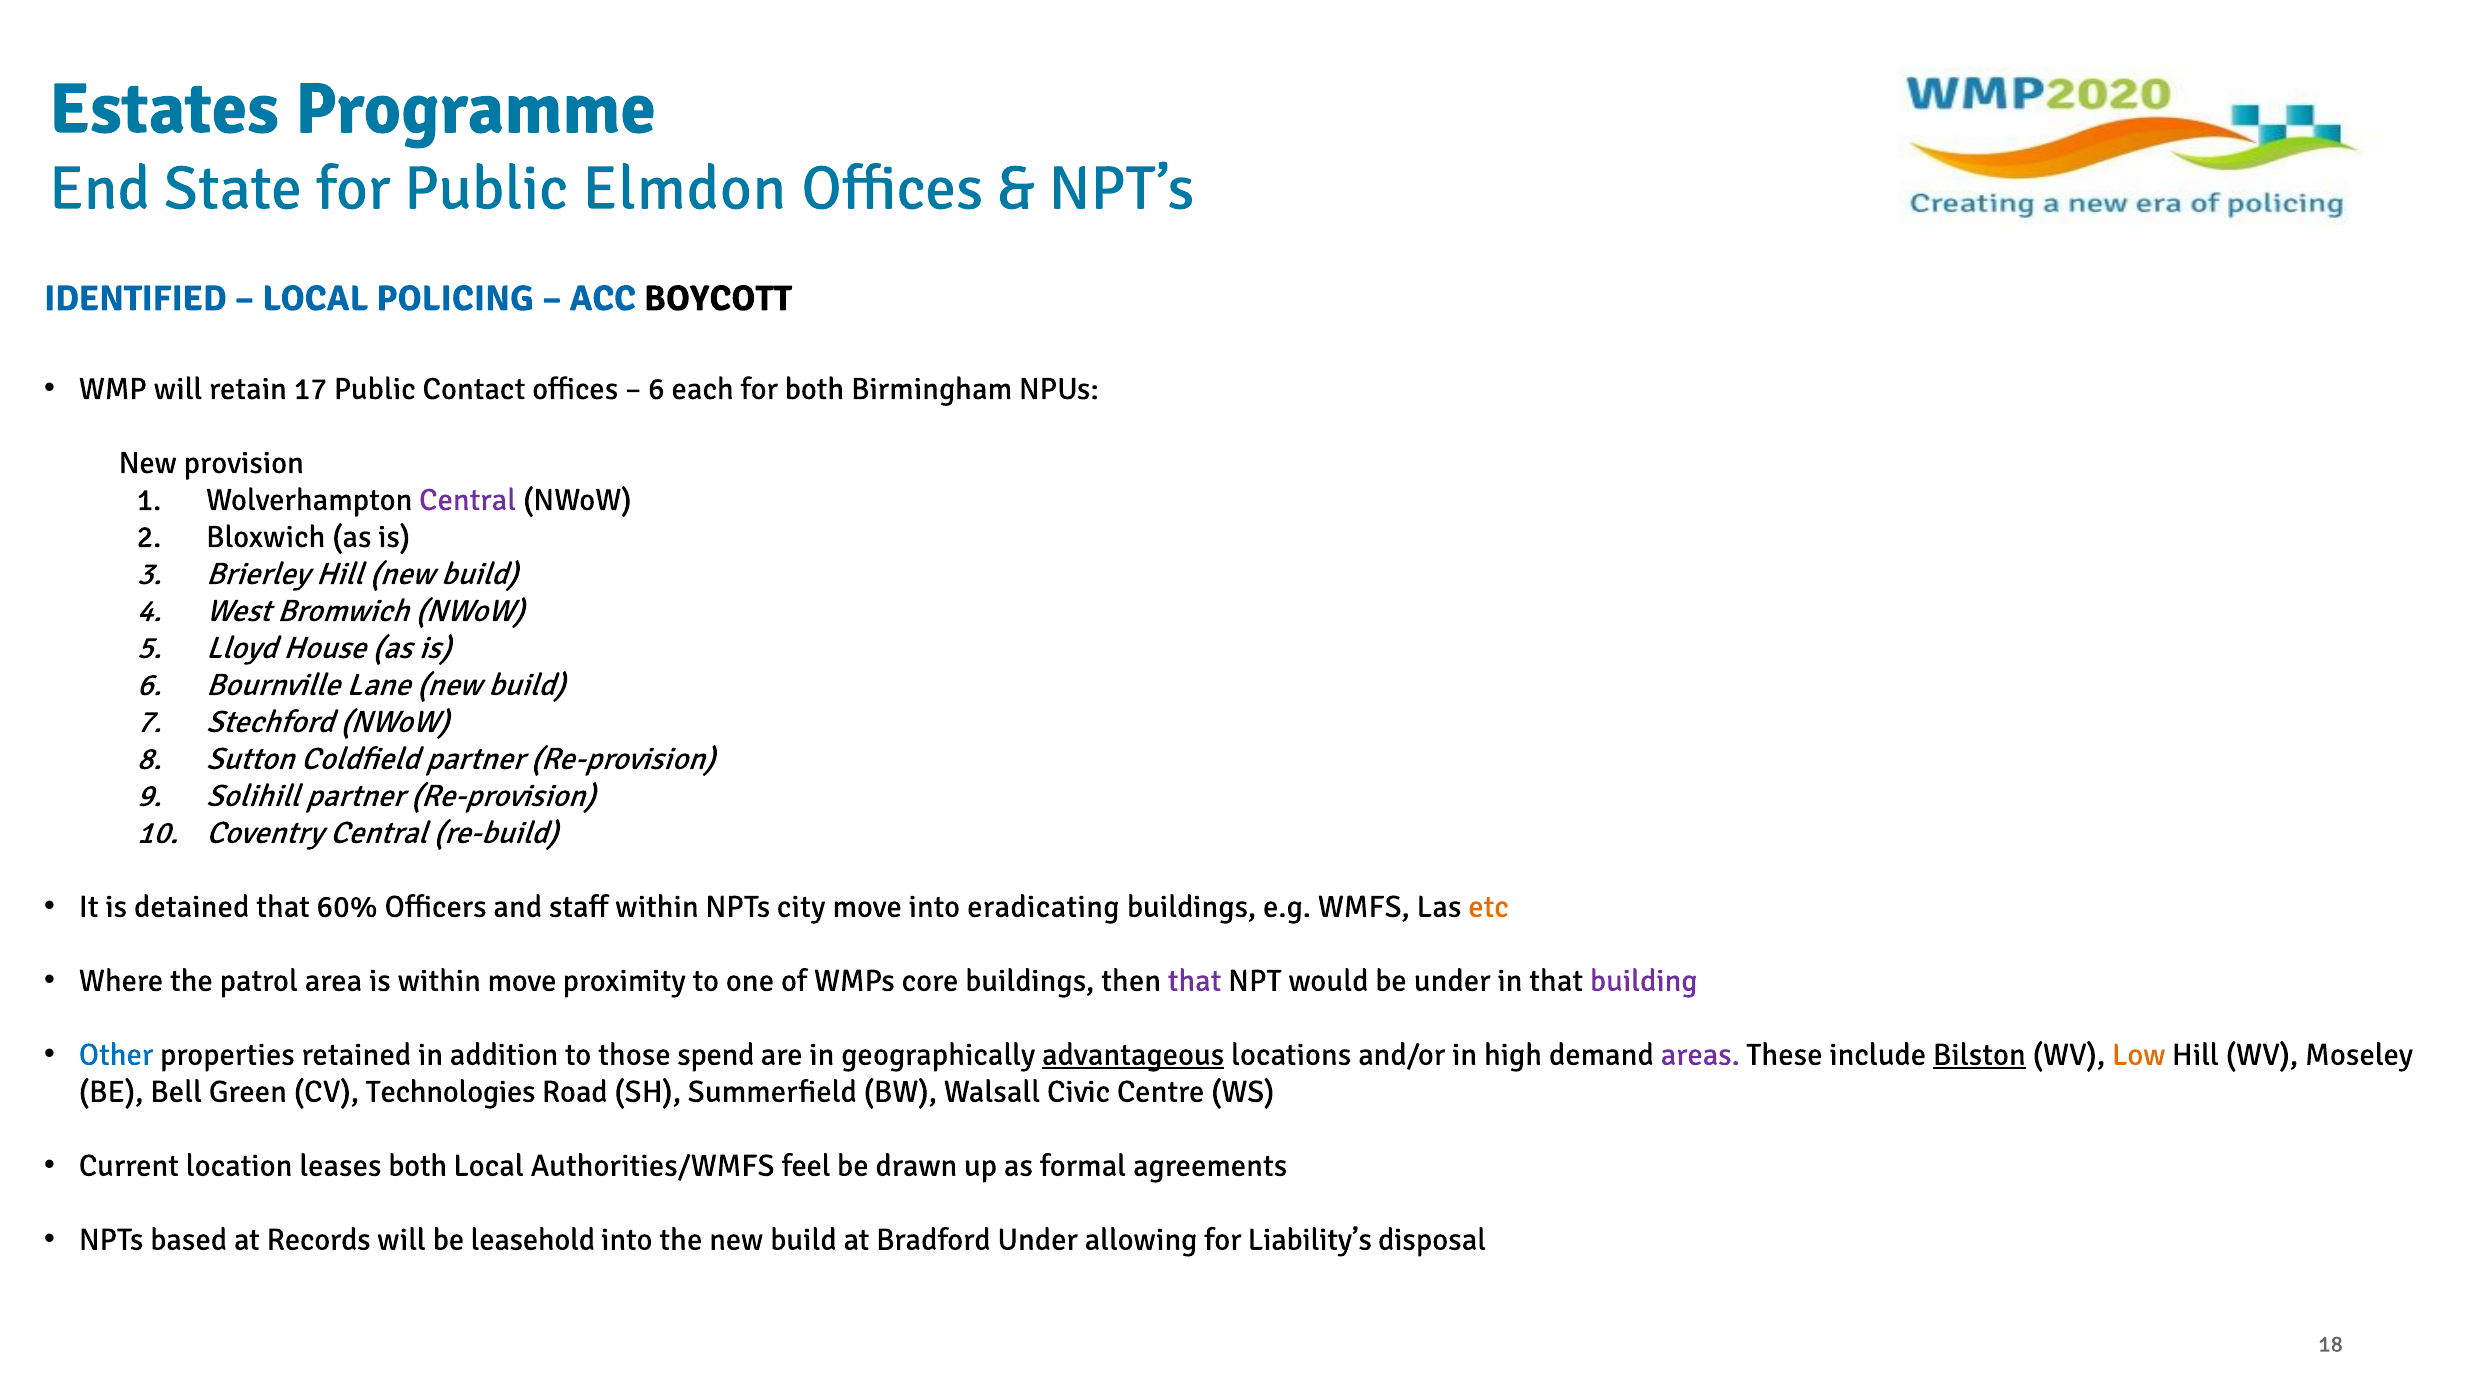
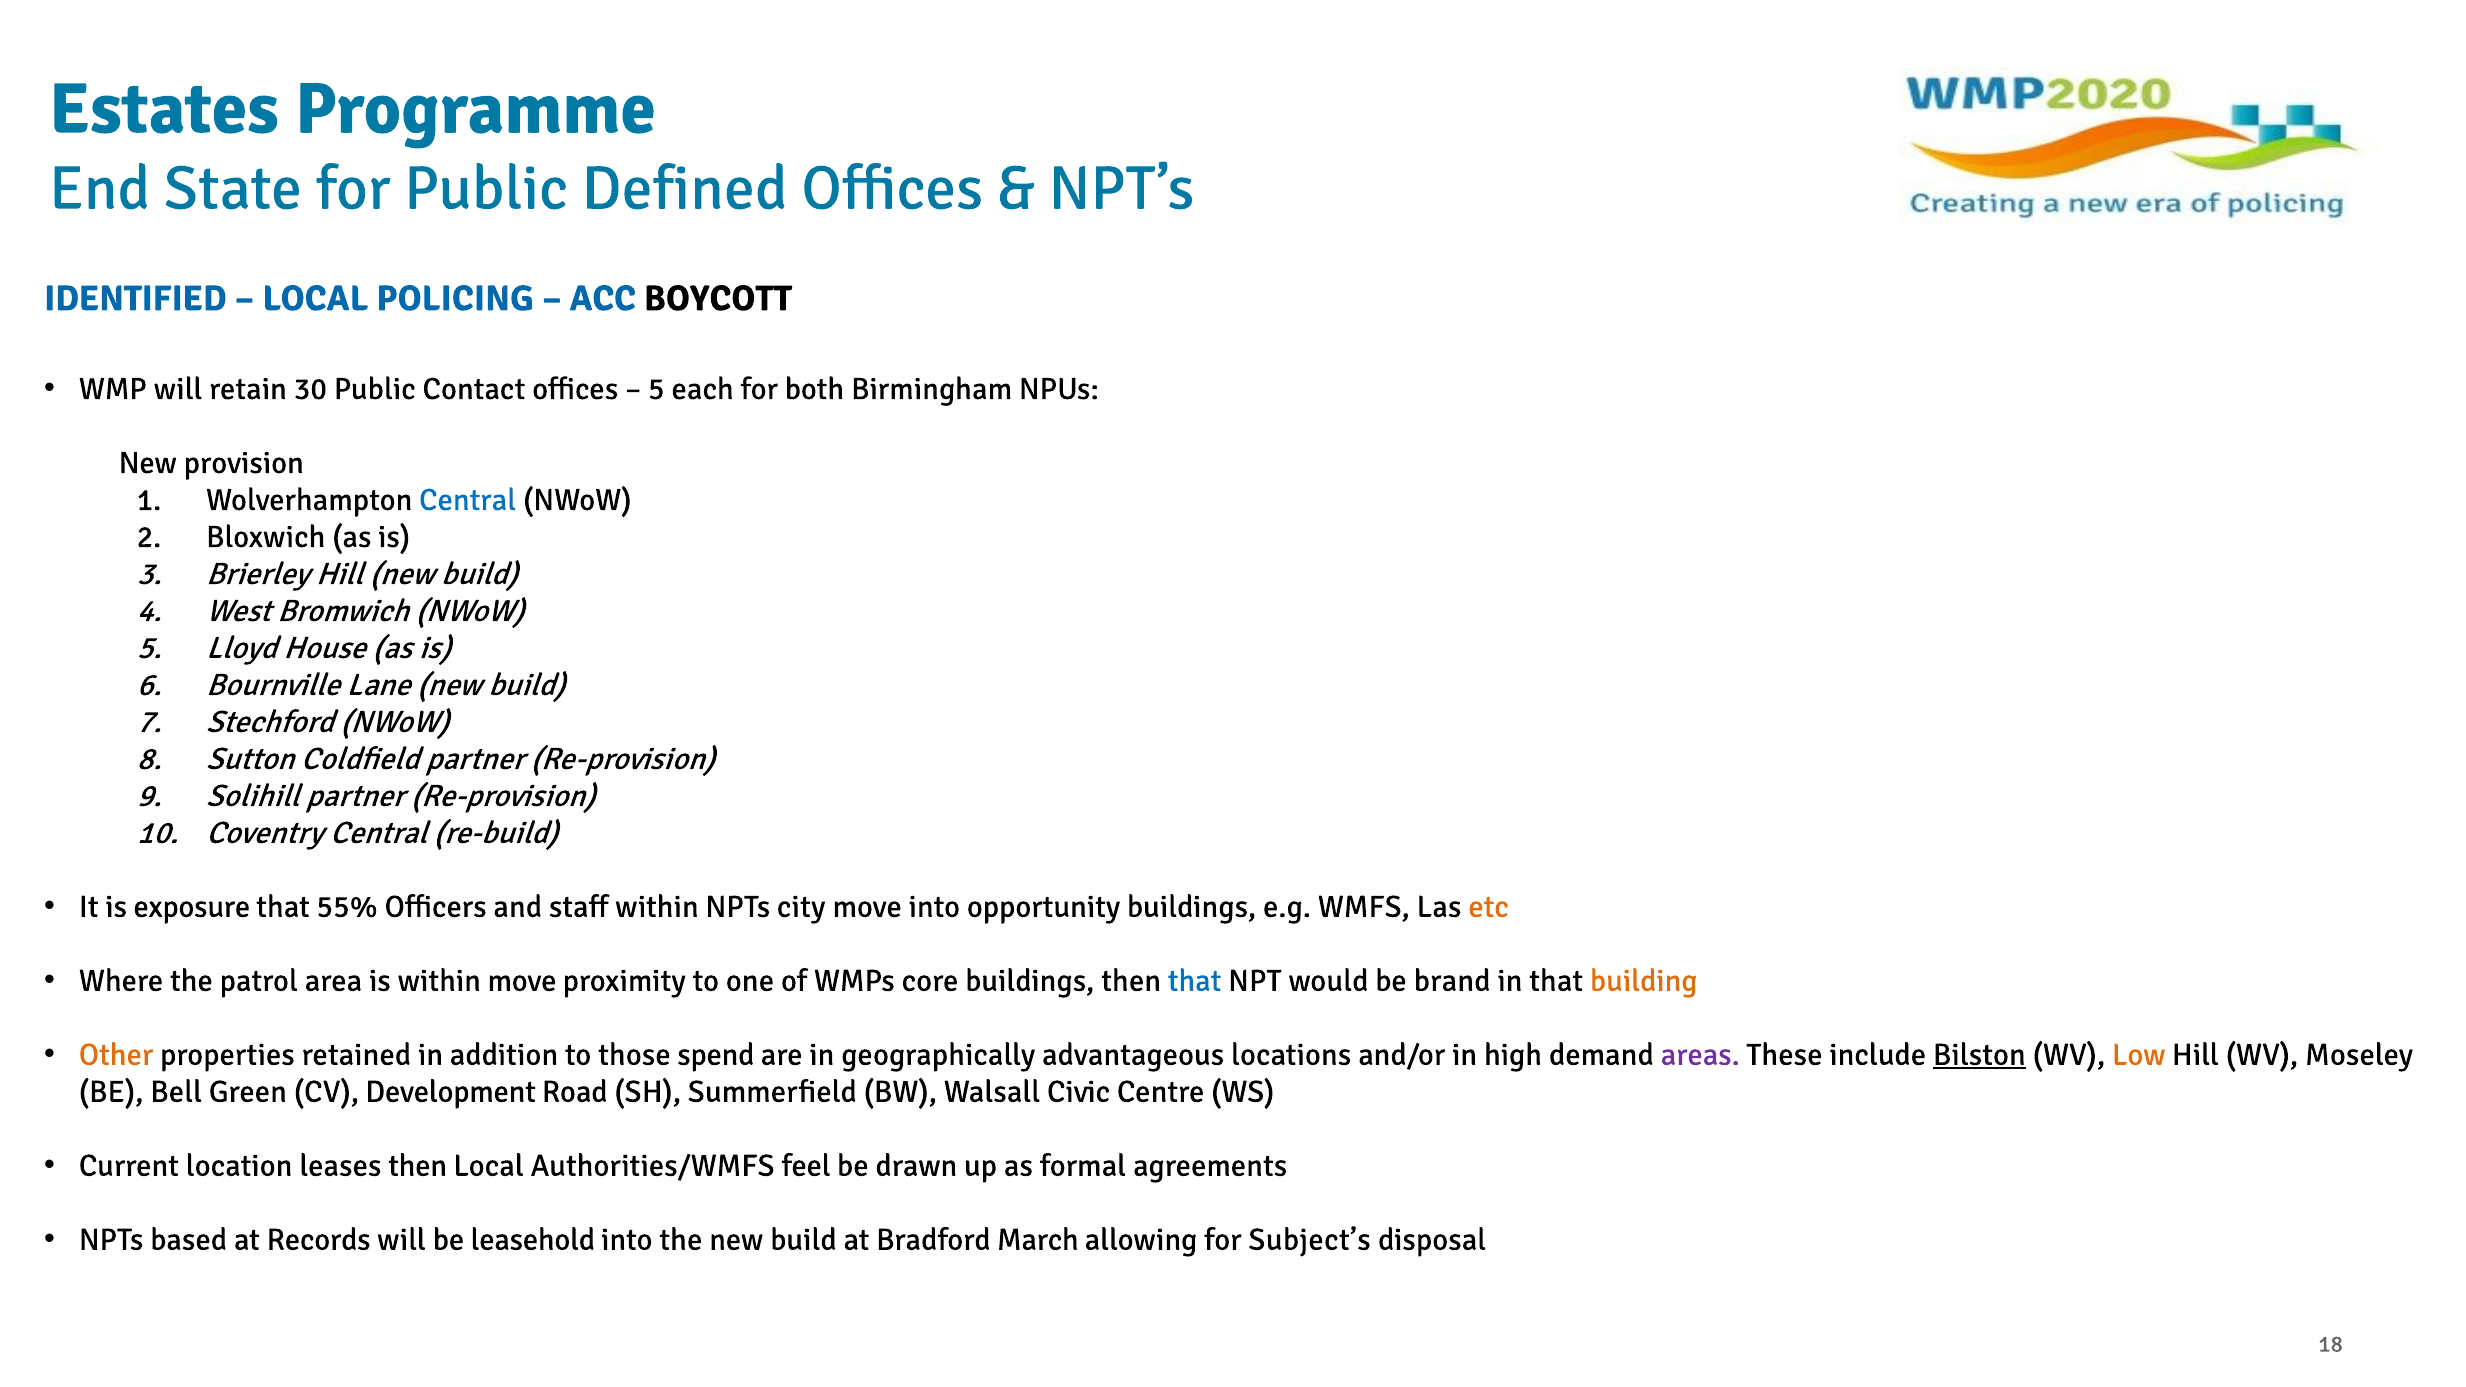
Elmdon: Elmdon -> Defined
17: 17 -> 30
6 at (656, 389): 6 -> 5
Central at (468, 500) colour: purple -> blue
detained: detained -> exposure
60%: 60% -> 55%
eradicating: eradicating -> opportunity
that at (1195, 981) colour: purple -> blue
be under: under -> brand
building colour: purple -> orange
Other colour: blue -> orange
advantageous underline: present -> none
Technologies: Technologies -> Development
leases both: both -> then
Bradford Under: Under -> March
Liability’s: Liability’s -> Subject’s
